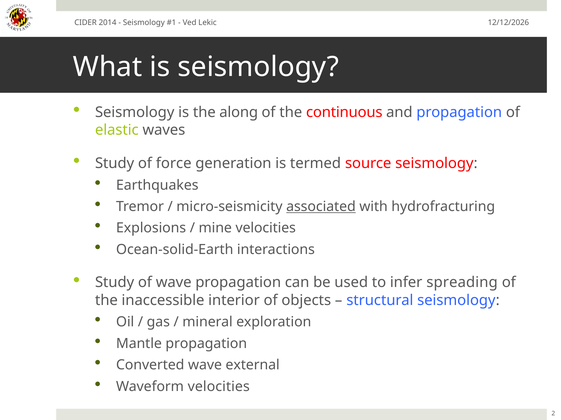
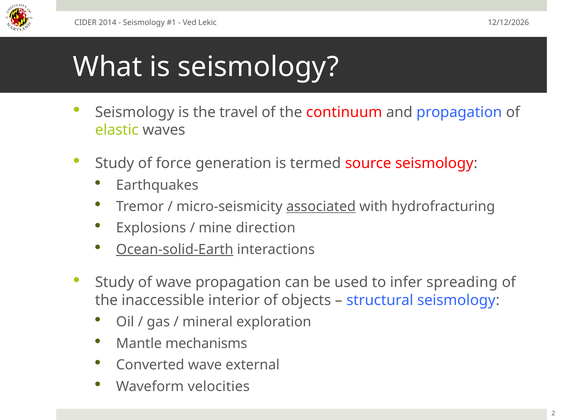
along: along -> travel
continuous: continuous -> continuum
mine velocities: velocities -> direction
Ocean-solid-Earth underline: none -> present
Mantle propagation: propagation -> mechanisms
